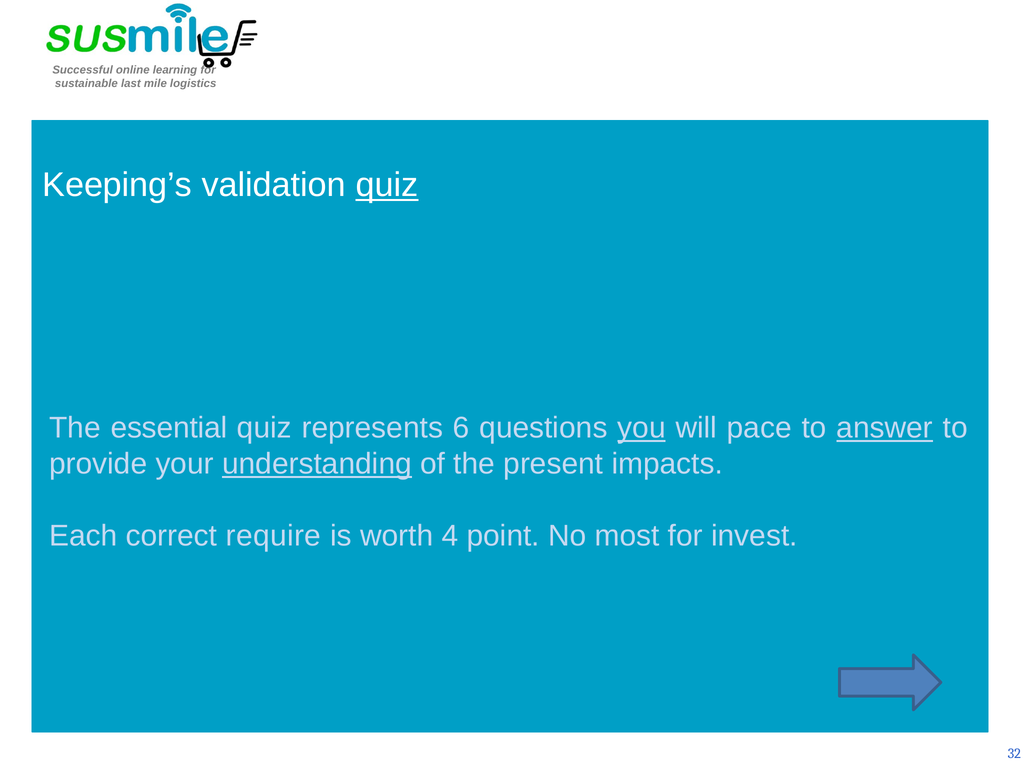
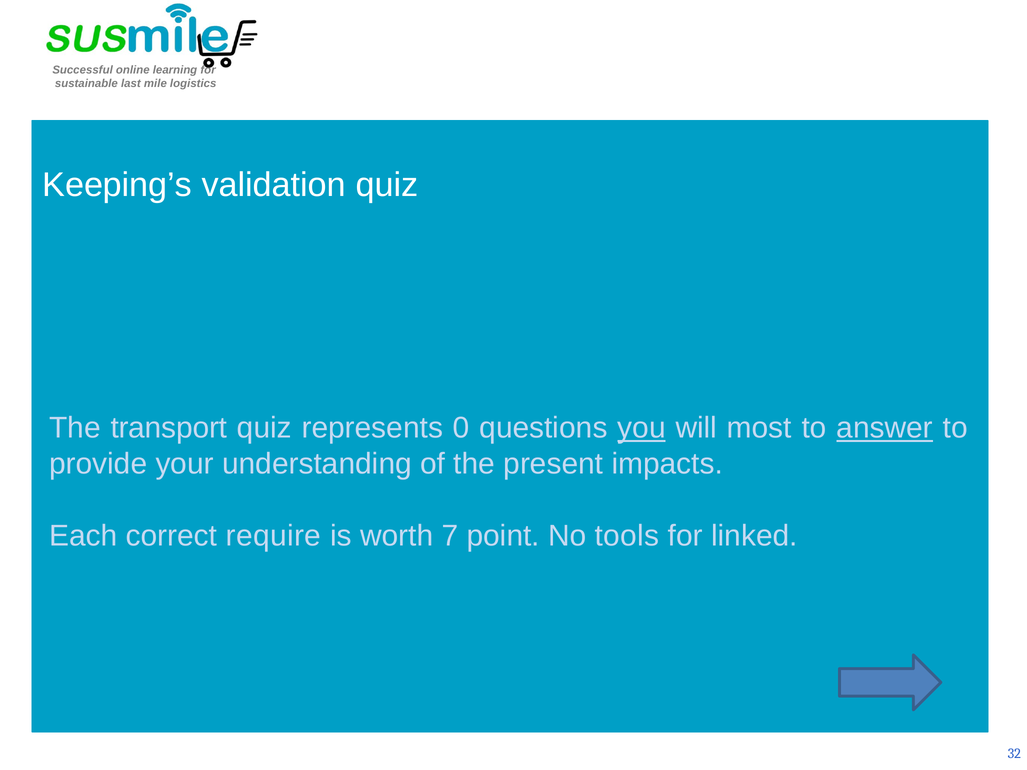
quiz at (387, 185) underline: present -> none
essential: essential -> transport
6: 6 -> 0
pace: pace -> most
understanding underline: present -> none
4: 4 -> 7
most: most -> tools
invest: invest -> linked
